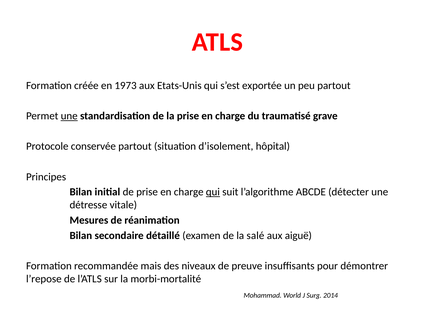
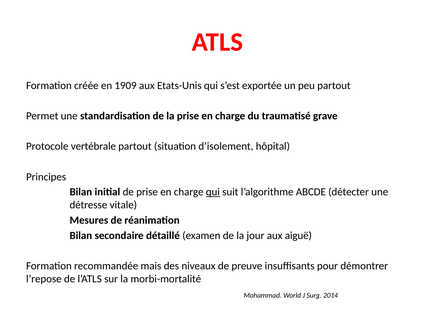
1973: 1973 -> 1909
une at (69, 116) underline: present -> none
conservée: conservée -> vertébrale
salé: salé -> jour
